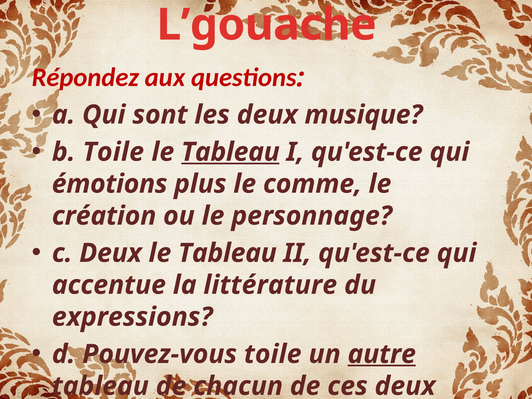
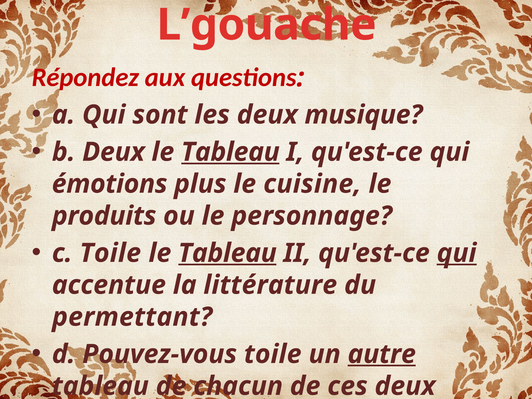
b Toile: Toile -> Deux
comme: comme -> cuisine
création: création -> produits
c Deux: Deux -> Toile
Tableau at (227, 253) underline: none -> present
qui at (457, 253) underline: none -> present
expressions: expressions -> permettant
